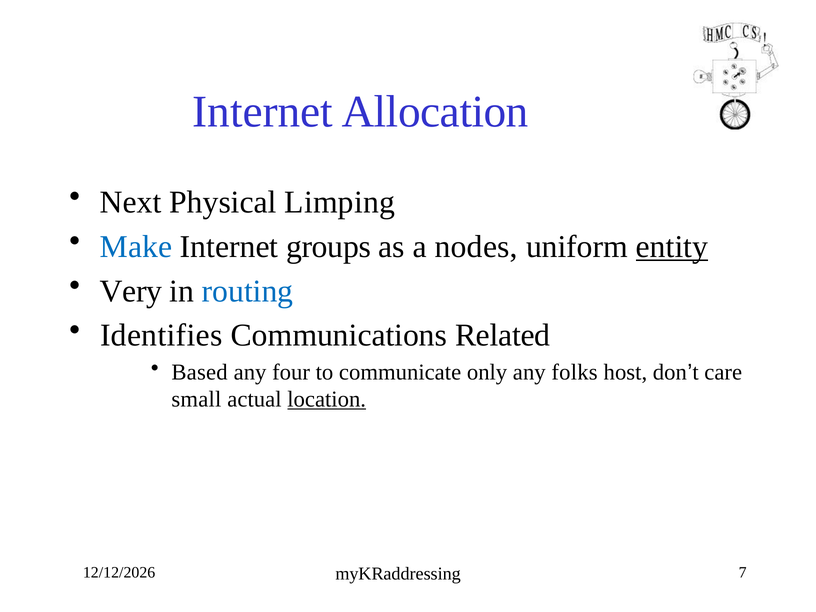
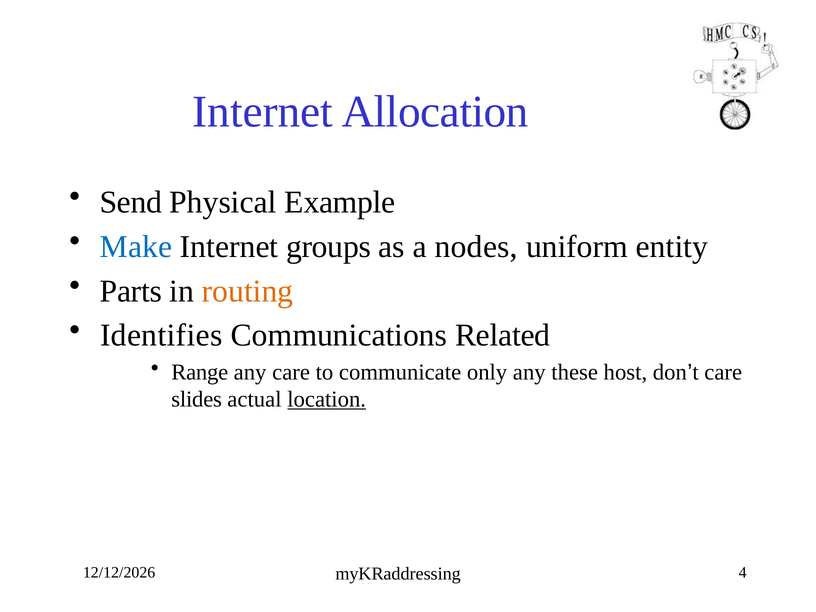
Next: Next -> Send
Limping: Limping -> Example
entity underline: present -> none
Very: Very -> Parts
routing colour: blue -> orange
Based: Based -> Range
any four: four -> care
folks: folks -> these
small: small -> slides
7: 7 -> 4
